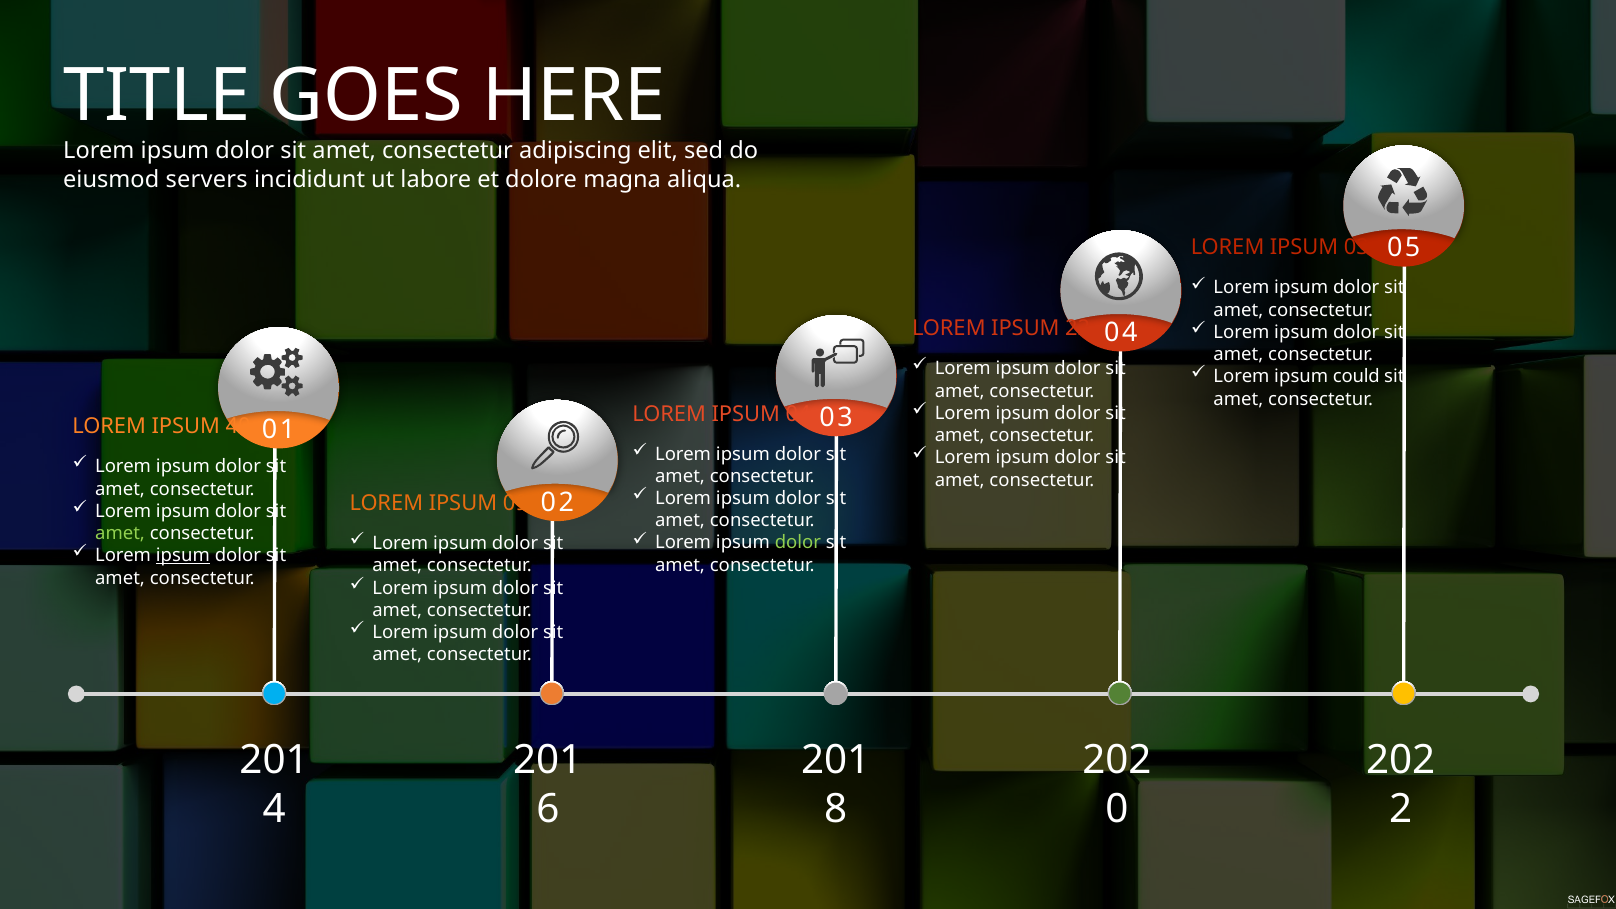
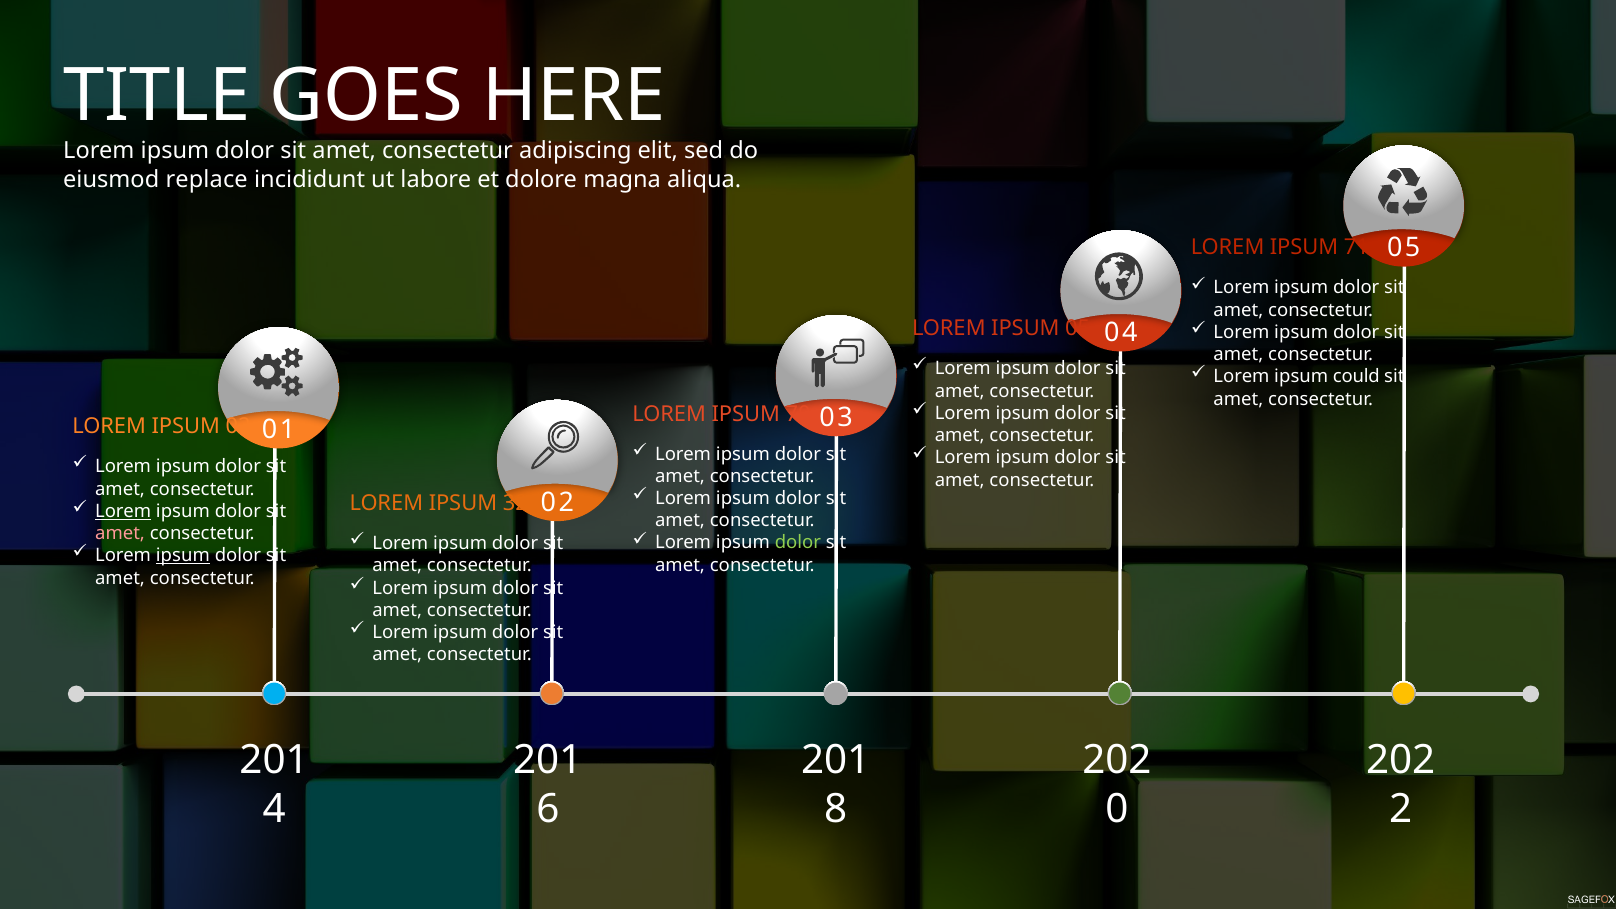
servers: servers -> replace
IPSUM 03: 03 -> 71
IPSUM 22: 22 -> 05
IPSUM 04: 04 -> 70
IPSUM 40: 40 -> 02
09: 09 -> 32
Lorem at (123, 511) underline: none -> present
amet at (120, 533) colour: light green -> pink
